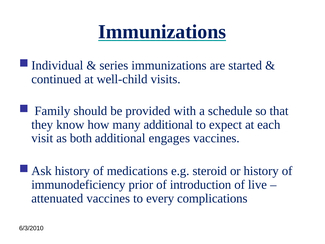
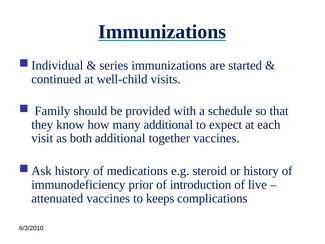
engages: engages -> together
every: every -> keeps
